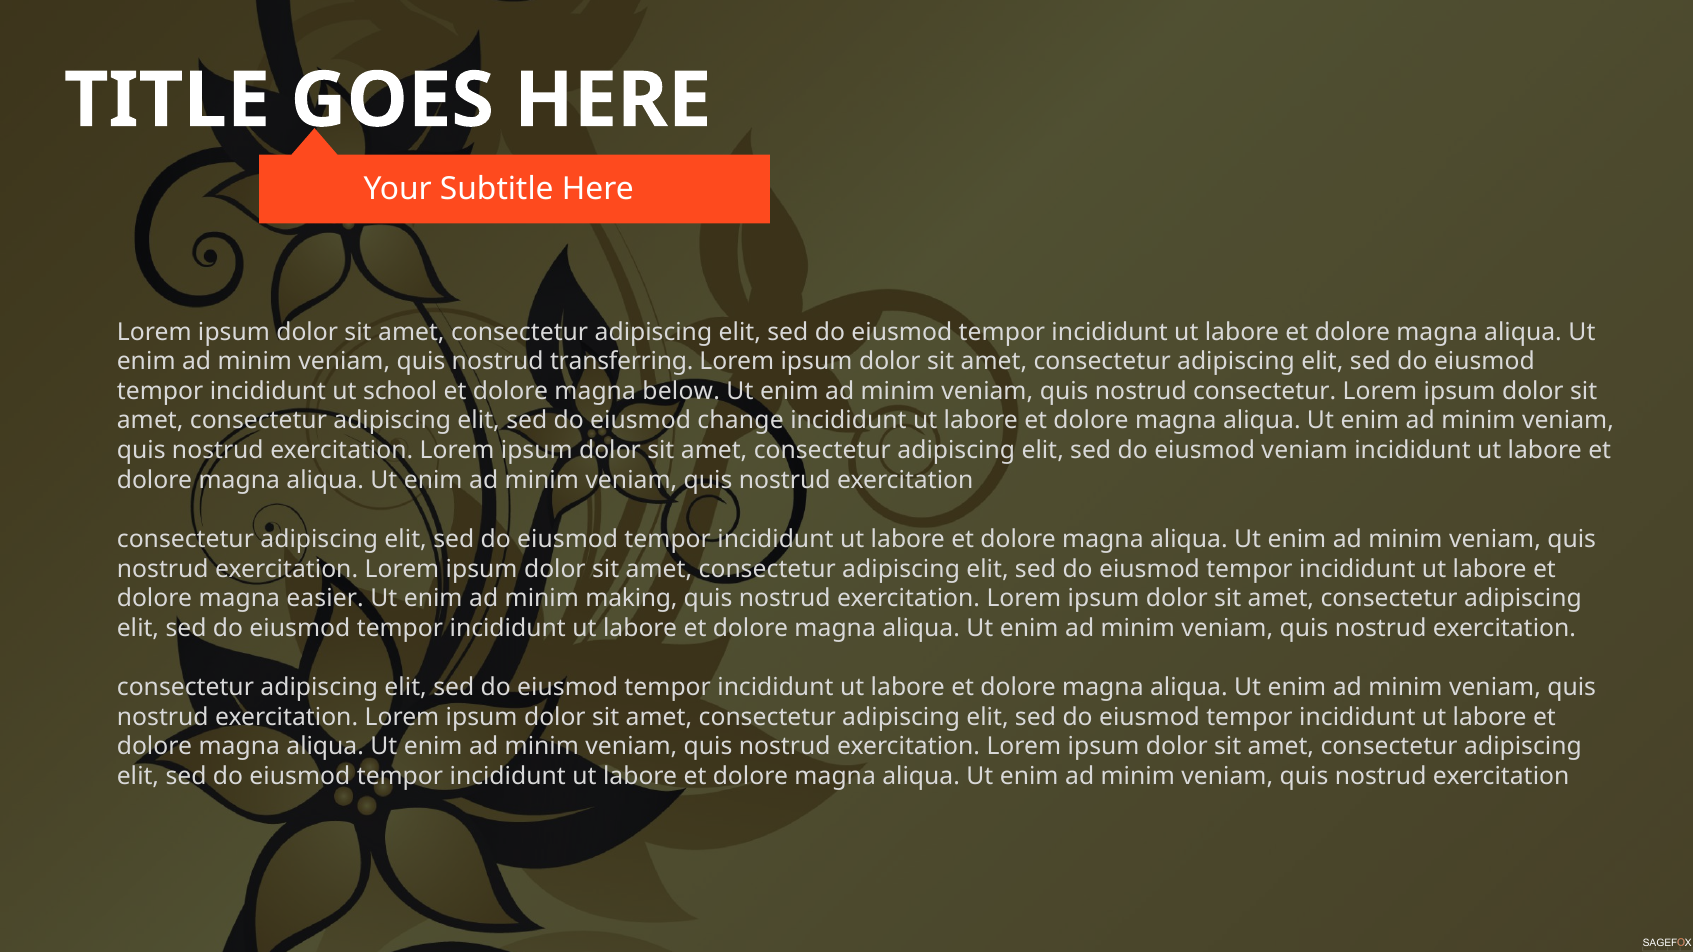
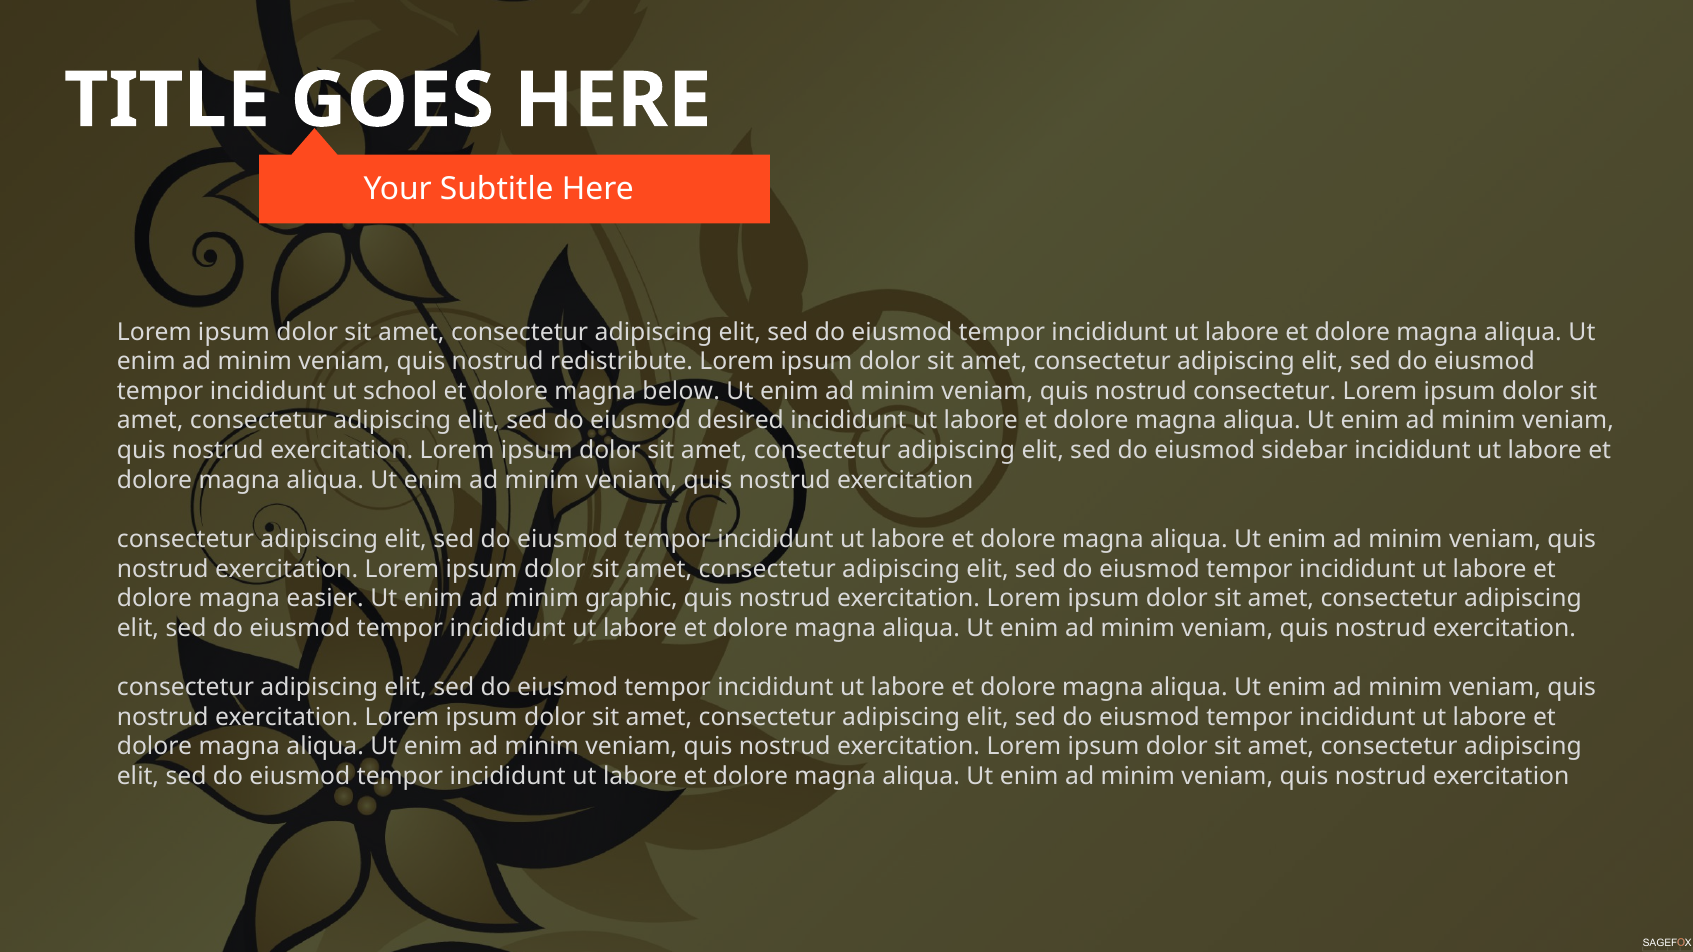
transferring: transferring -> redistribute
change: change -> desired
eiusmod veniam: veniam -> sidebar
making: making -> graphic
